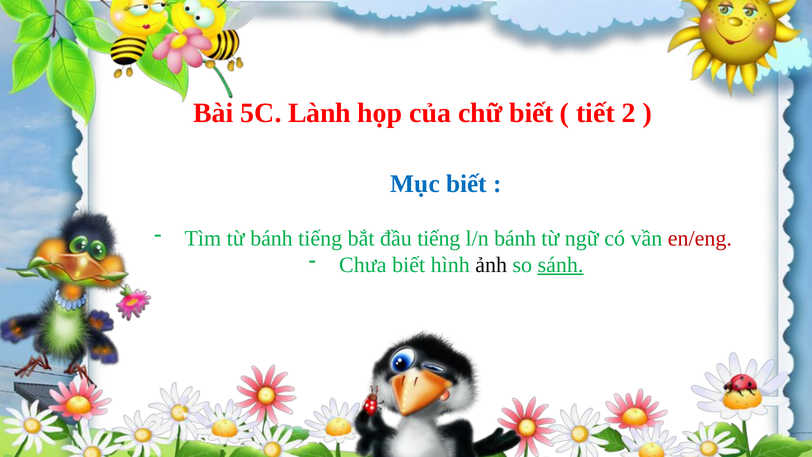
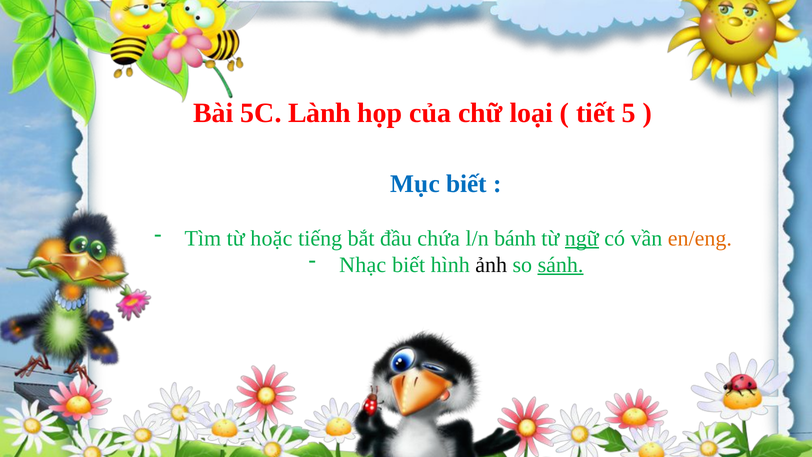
chữ biết: biết -> loại
2: 2 -> 5
từ bánh: bánh -> hoặc
đầu tiếng: tiếng -> chứa
ngữ underline: none -> present
en/eng colour: red -> orange
Chưa: Chưa -> Nhạc
